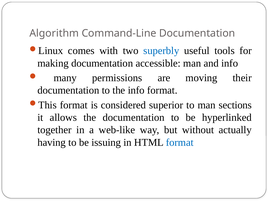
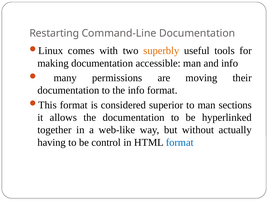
Algorithm: Algorithm -> Restarting
superbly colour: blue -> orange
issuing: issuing -> control
